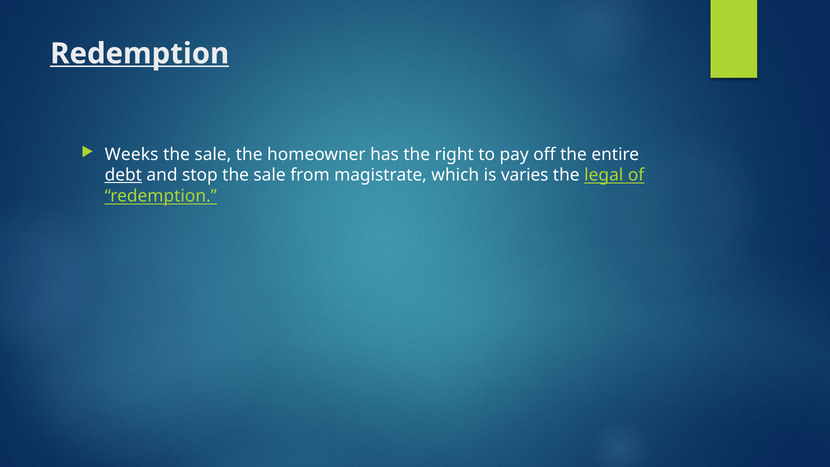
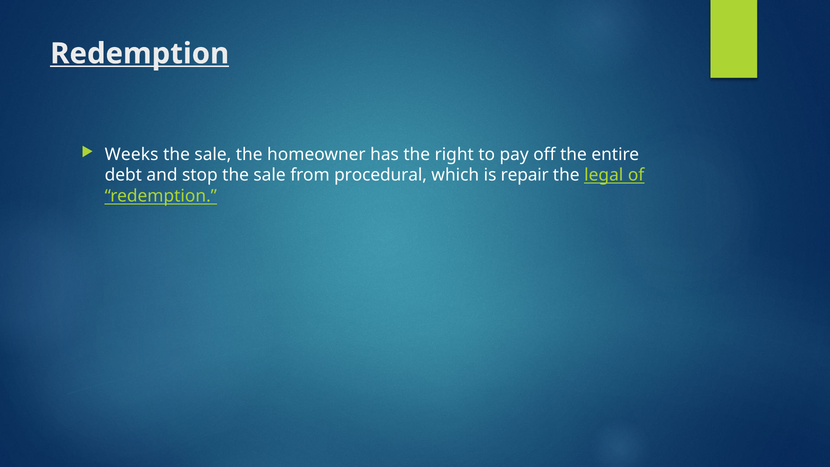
debt underline: present -> none
magistrate: magistrate -> procedural
varies: varies -> repair
